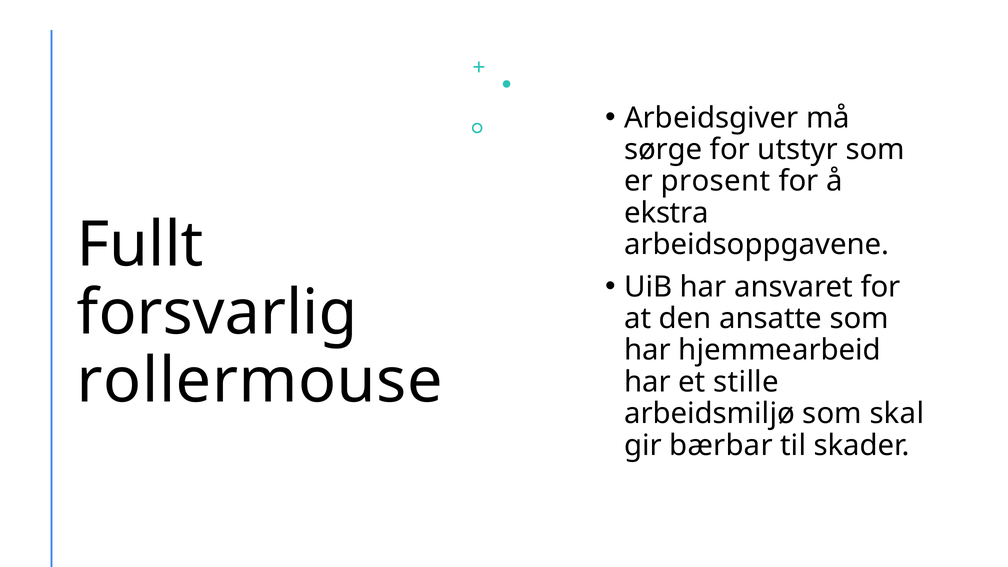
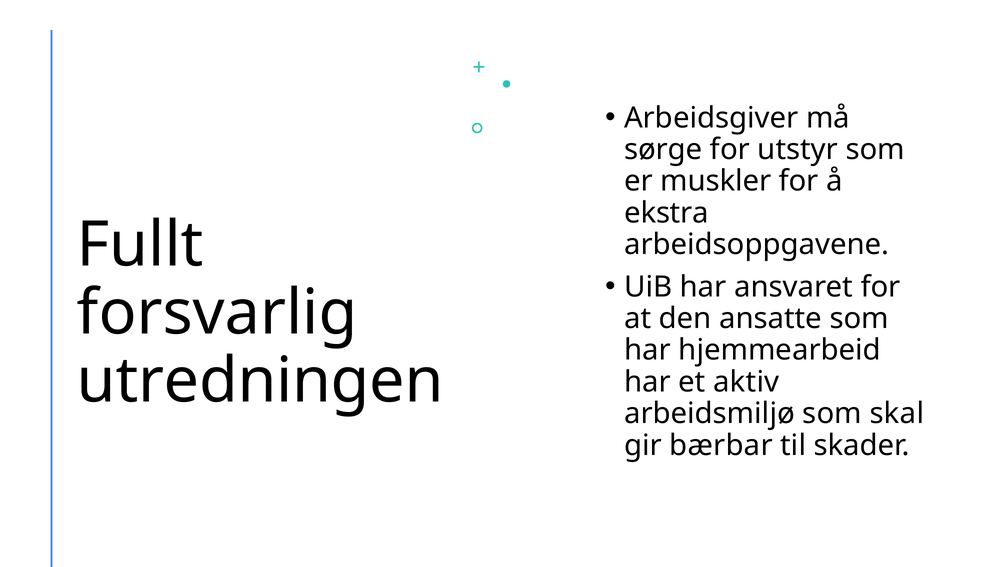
prosent: prosent -> muskler
rollermouse: rollermouse -> utredningen
stille: stille -> aktiv
